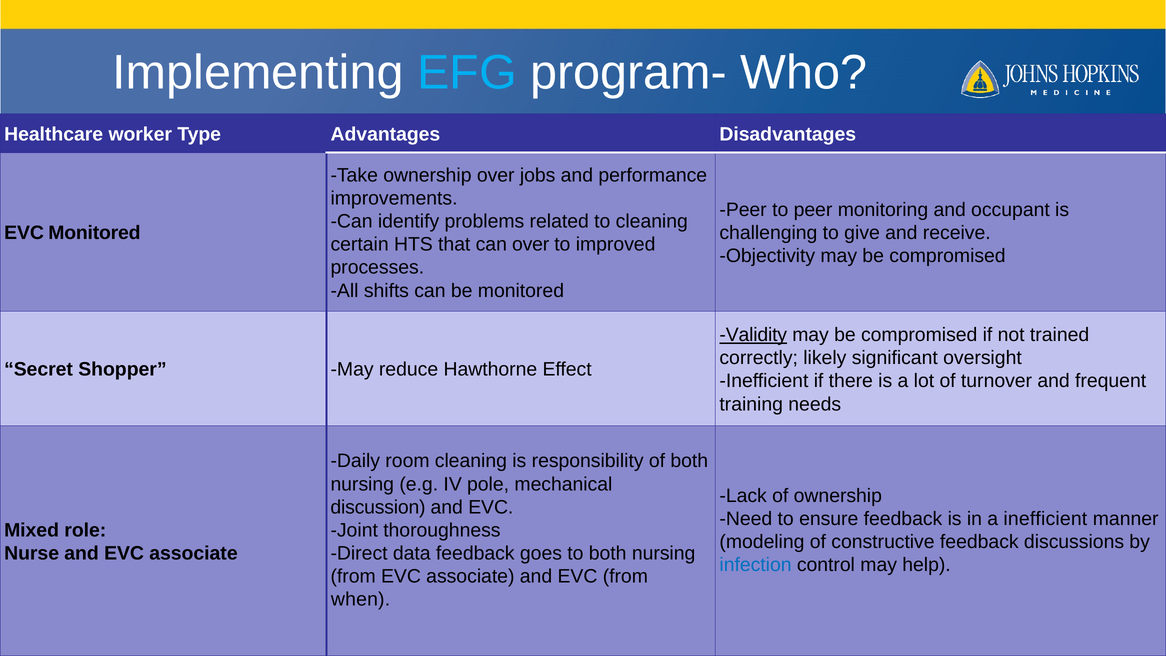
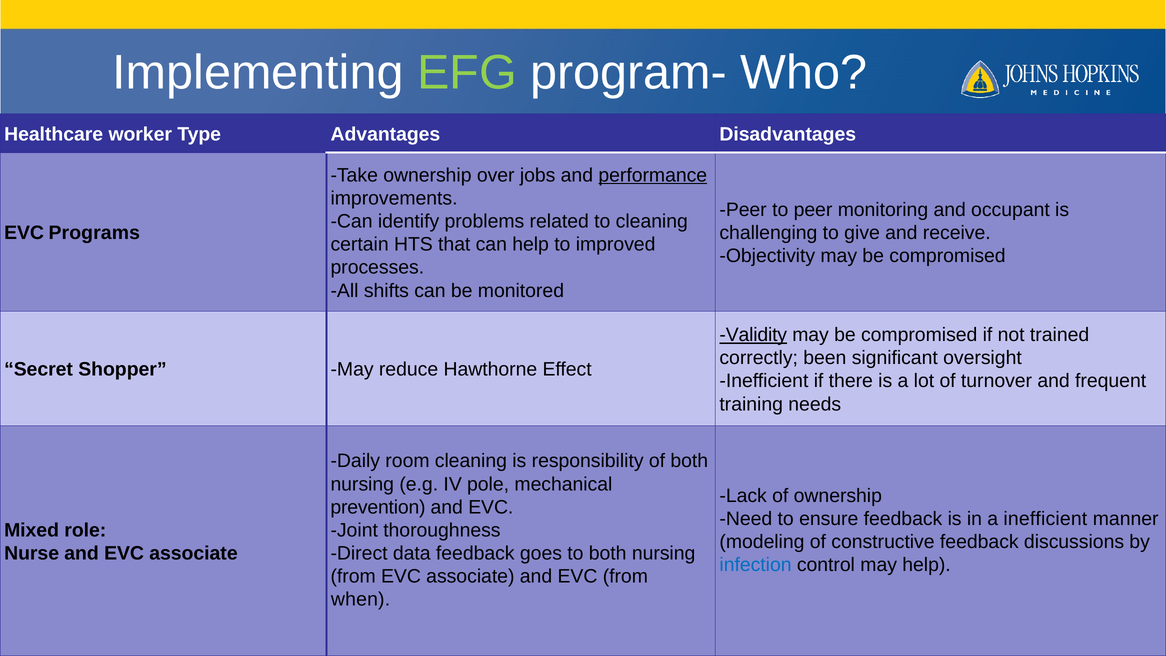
EFG colour: light blue -> light green
performance underline: none -> present
EVC Monitored: Monitored -> Programs
can over: over -> help
likely: likely -> been
discussion: discussion -> prevention
